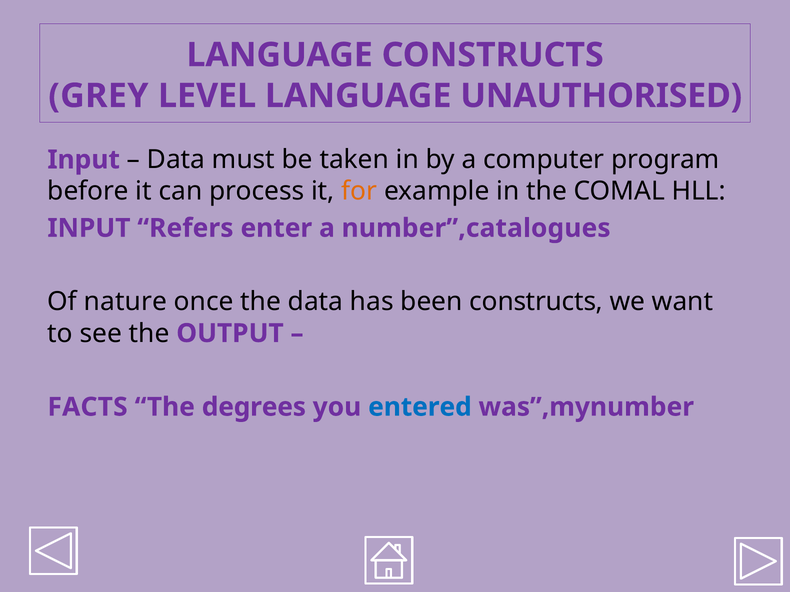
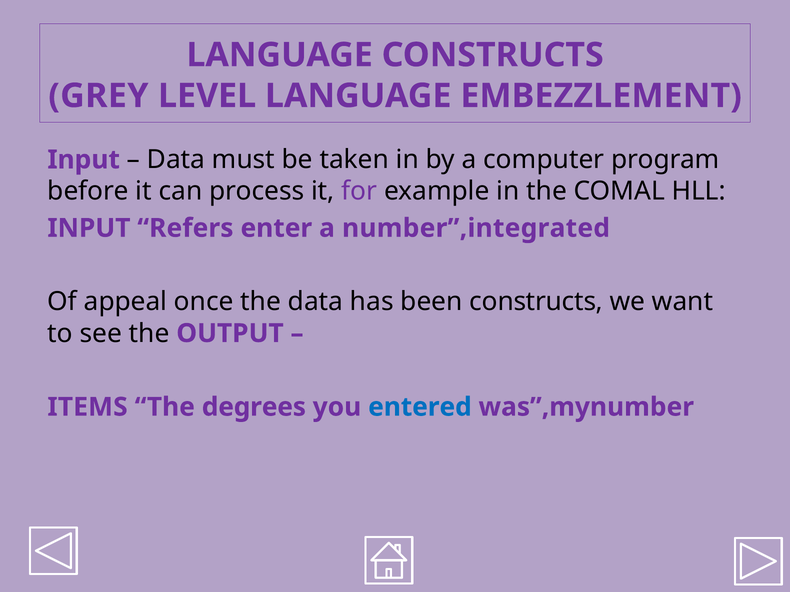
UNAUTHORISED: UNAUTHORISED -> EMBEZZLEMENT
for colour: orange -> purple
number”,catalogues: number”,catalogues -> number”,integrated
nature: nature -> appeal
FACTS: FACTS -> ITEMS
